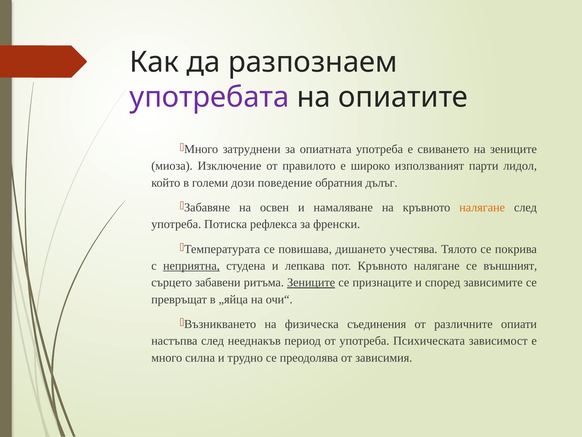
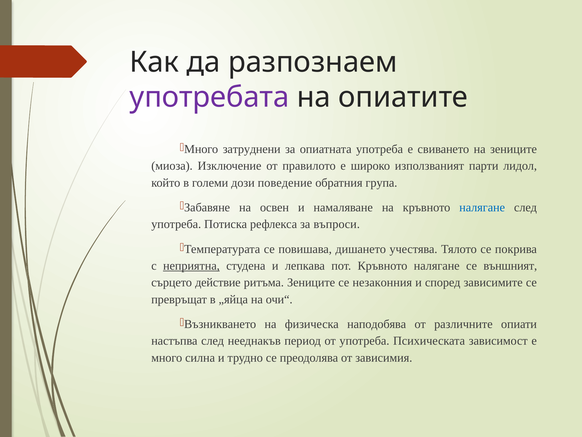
дълъг: дълъг -> група
налягане at (482, 207) colour: orange -> blue
френски: френски -> въпроси
забавени: забавени -> действие
Зениците at (311, 282) underline: present -> none
признаците: признаците -> незаконния
съединения: съединения -> наподобява
